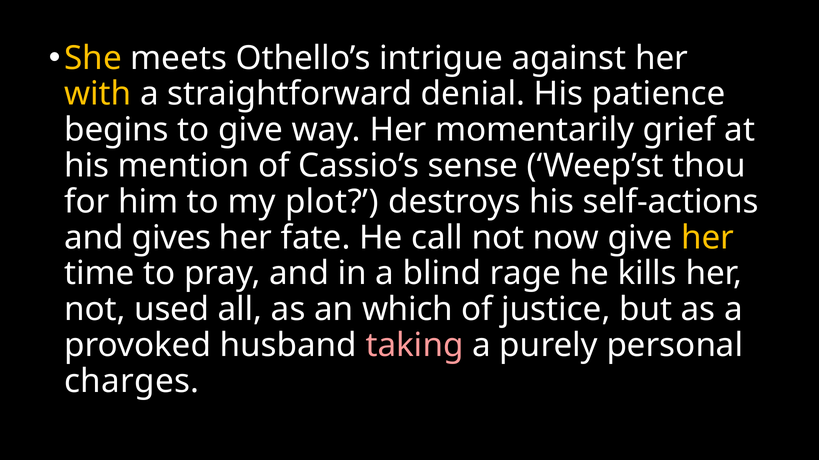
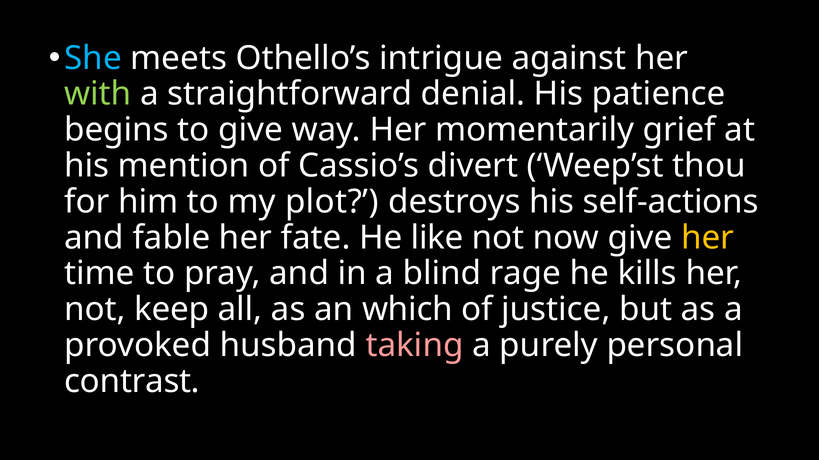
She colour: yellow -> light blue
with colour: yellow -> light green
sense: sense -> divert
gives: gives -> fable
call: call -> like
used: used -> keep
charges: charges -> contrast
